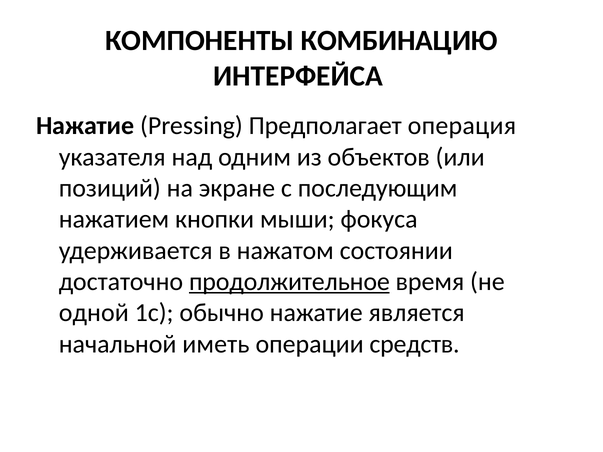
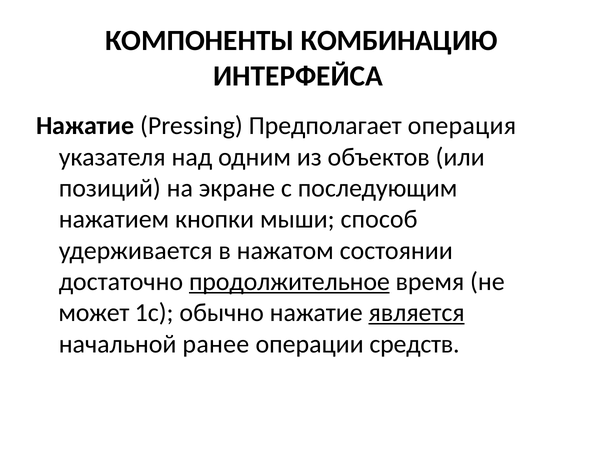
фокуса: фокуса -> способ
одной: одной -> может
является underline: none -> present
иметь: иметь -> ранее
